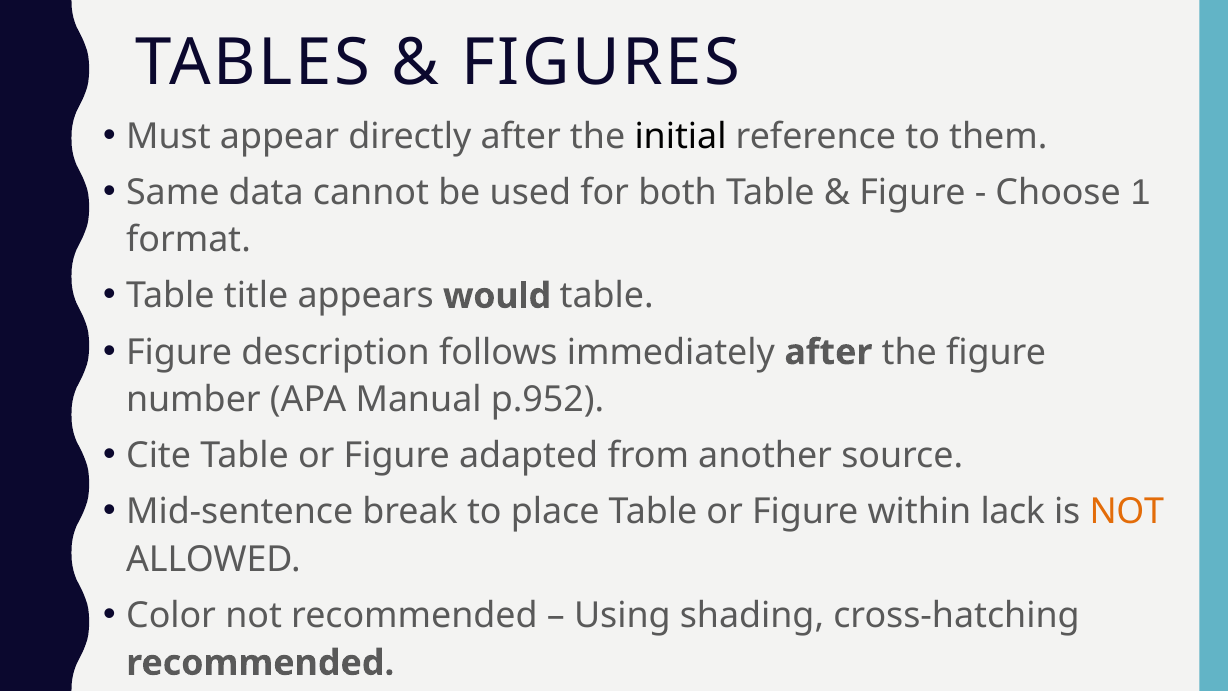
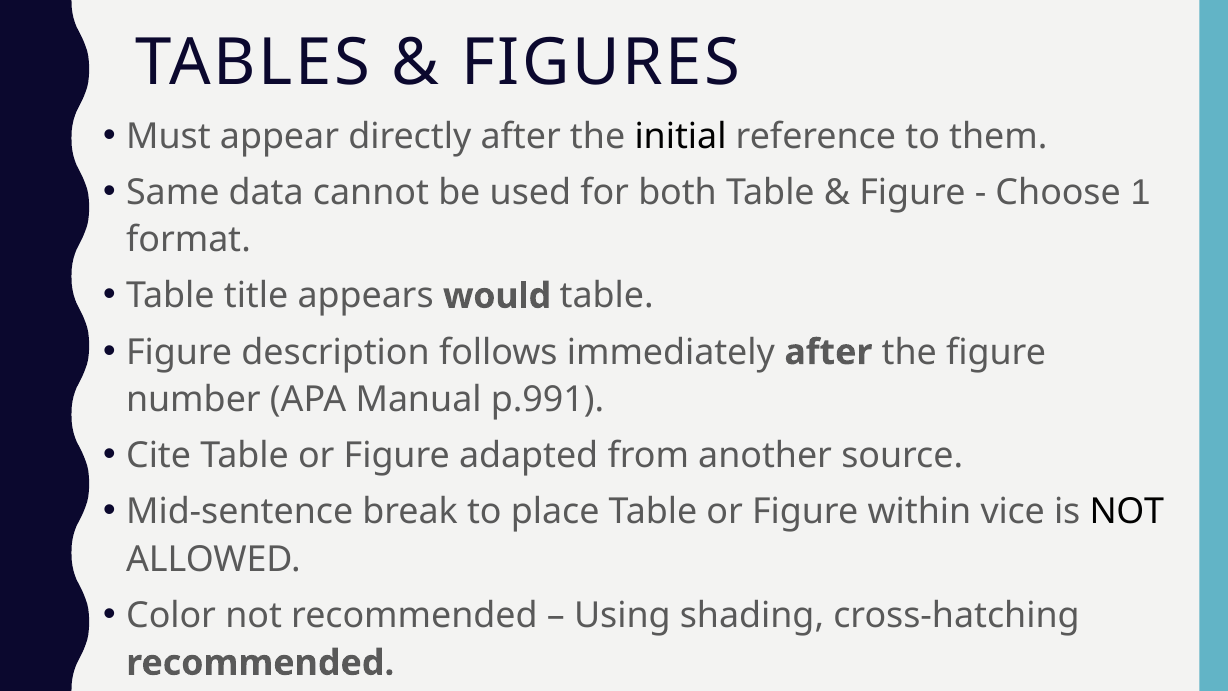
p.952: p.952 -> p.991
lack: lack -> vice
NOT at (1127, 512) colour: orange -> black
